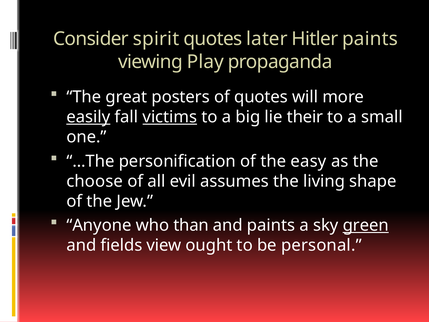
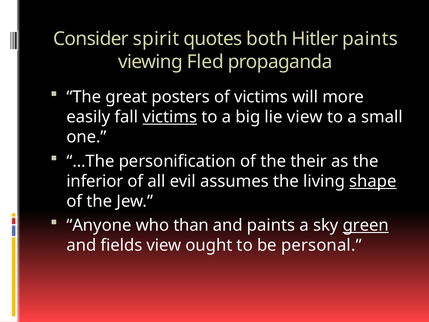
later: later -> both
Play: Play -> Fled
of quotes: quotes -> victims
easily underline: present -> none
lie their: their -> view
easy: easy -> their
choose: choose -> inferior
shape underline: none -> present
